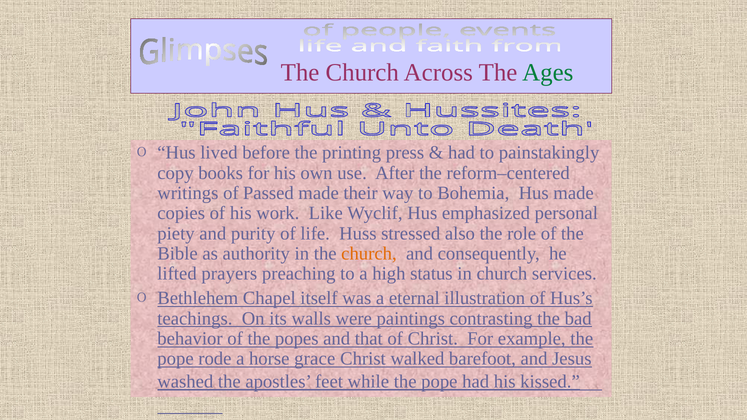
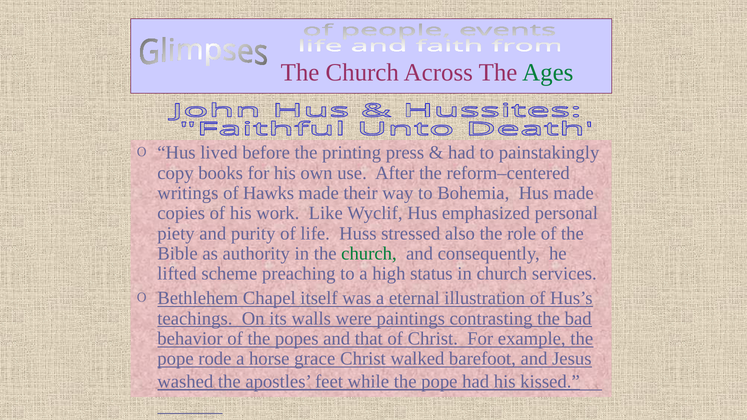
Passed: Passed -> Hawks
church at (369, 254) colour: orange -> green
prayers: prayers -> scheme
